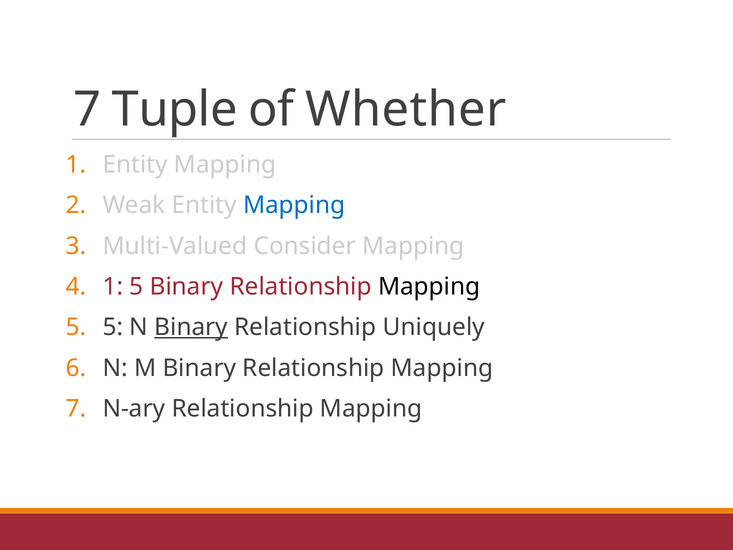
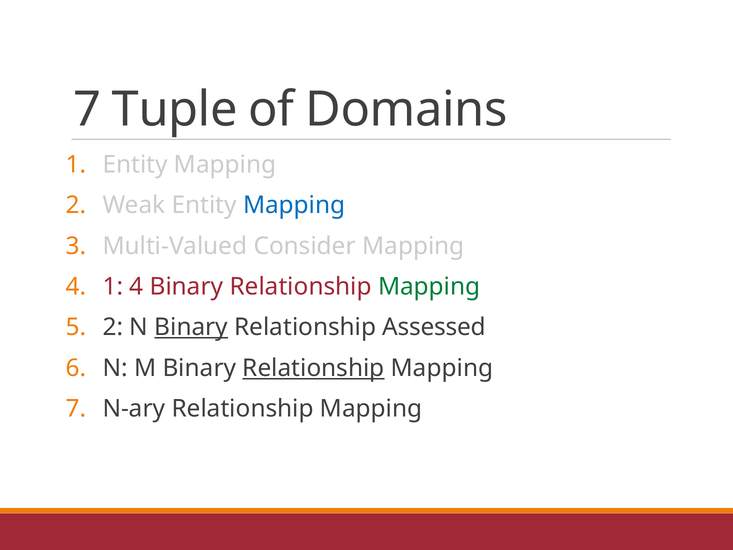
Whether: Whether -> Domains
1 5: 5 -> 4
Mapping at (429, 287) colour: black -> green
5 at (113, 327): 5 -> 2
Uniquely: Uniquely -> Assessed
Relationship at (313, 368) underline: none -> present
